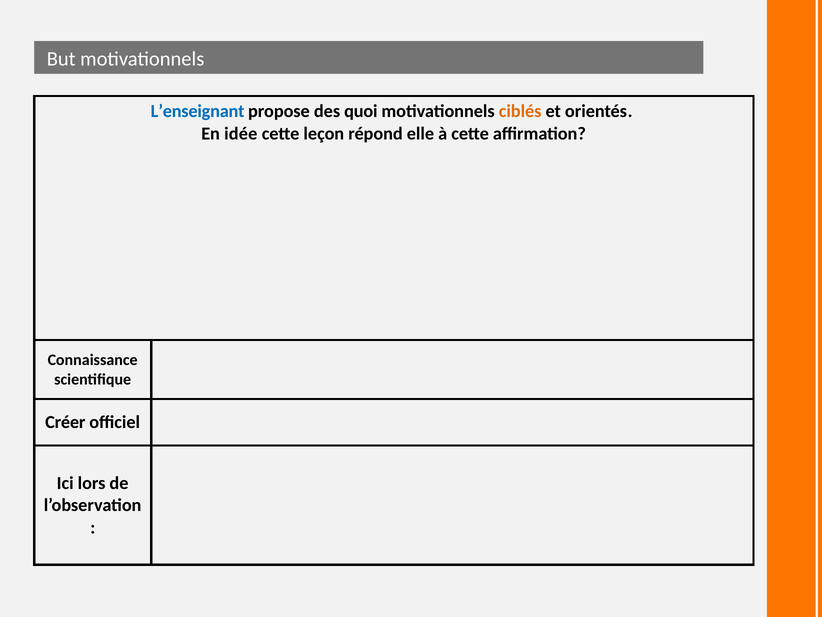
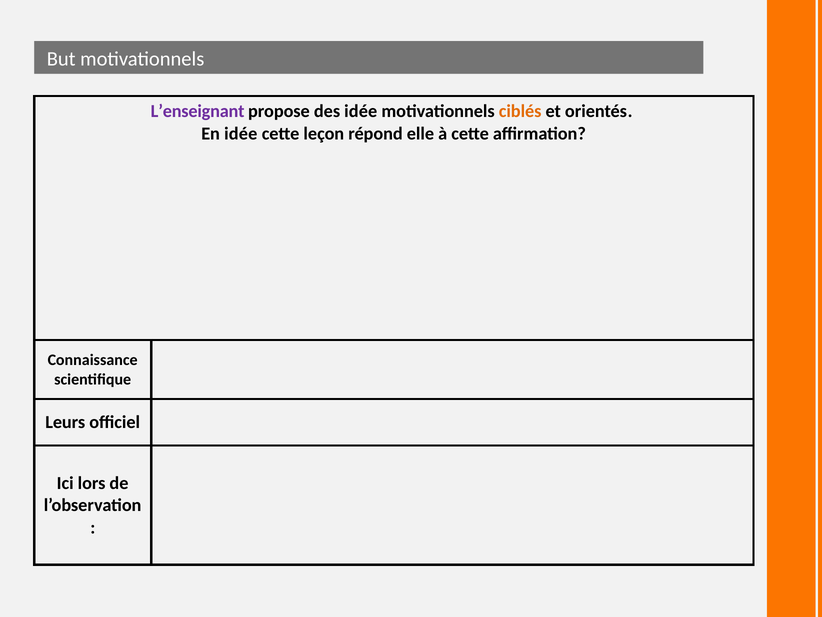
L’enseignant colour: blue -> purple
des quoi: quoi -> idée
Créer: Créer -> Leurs
